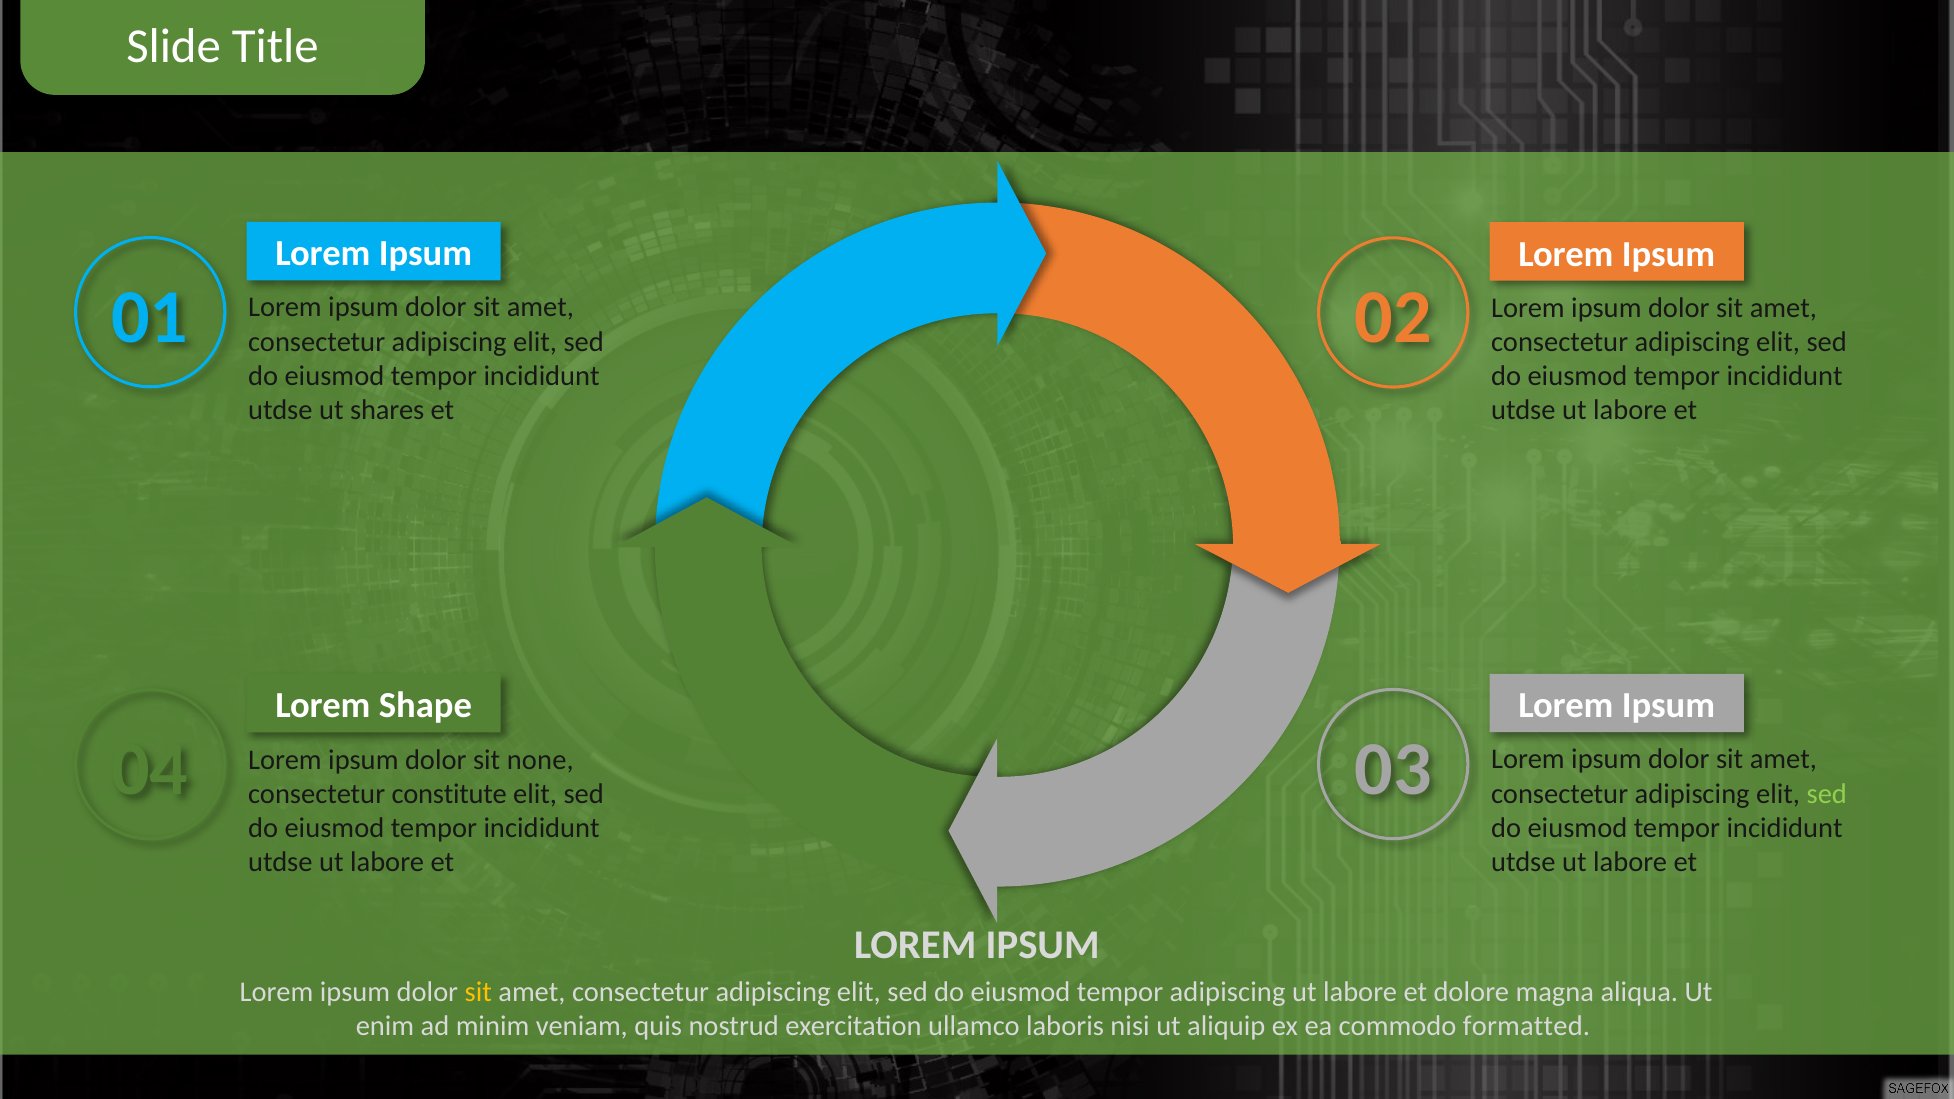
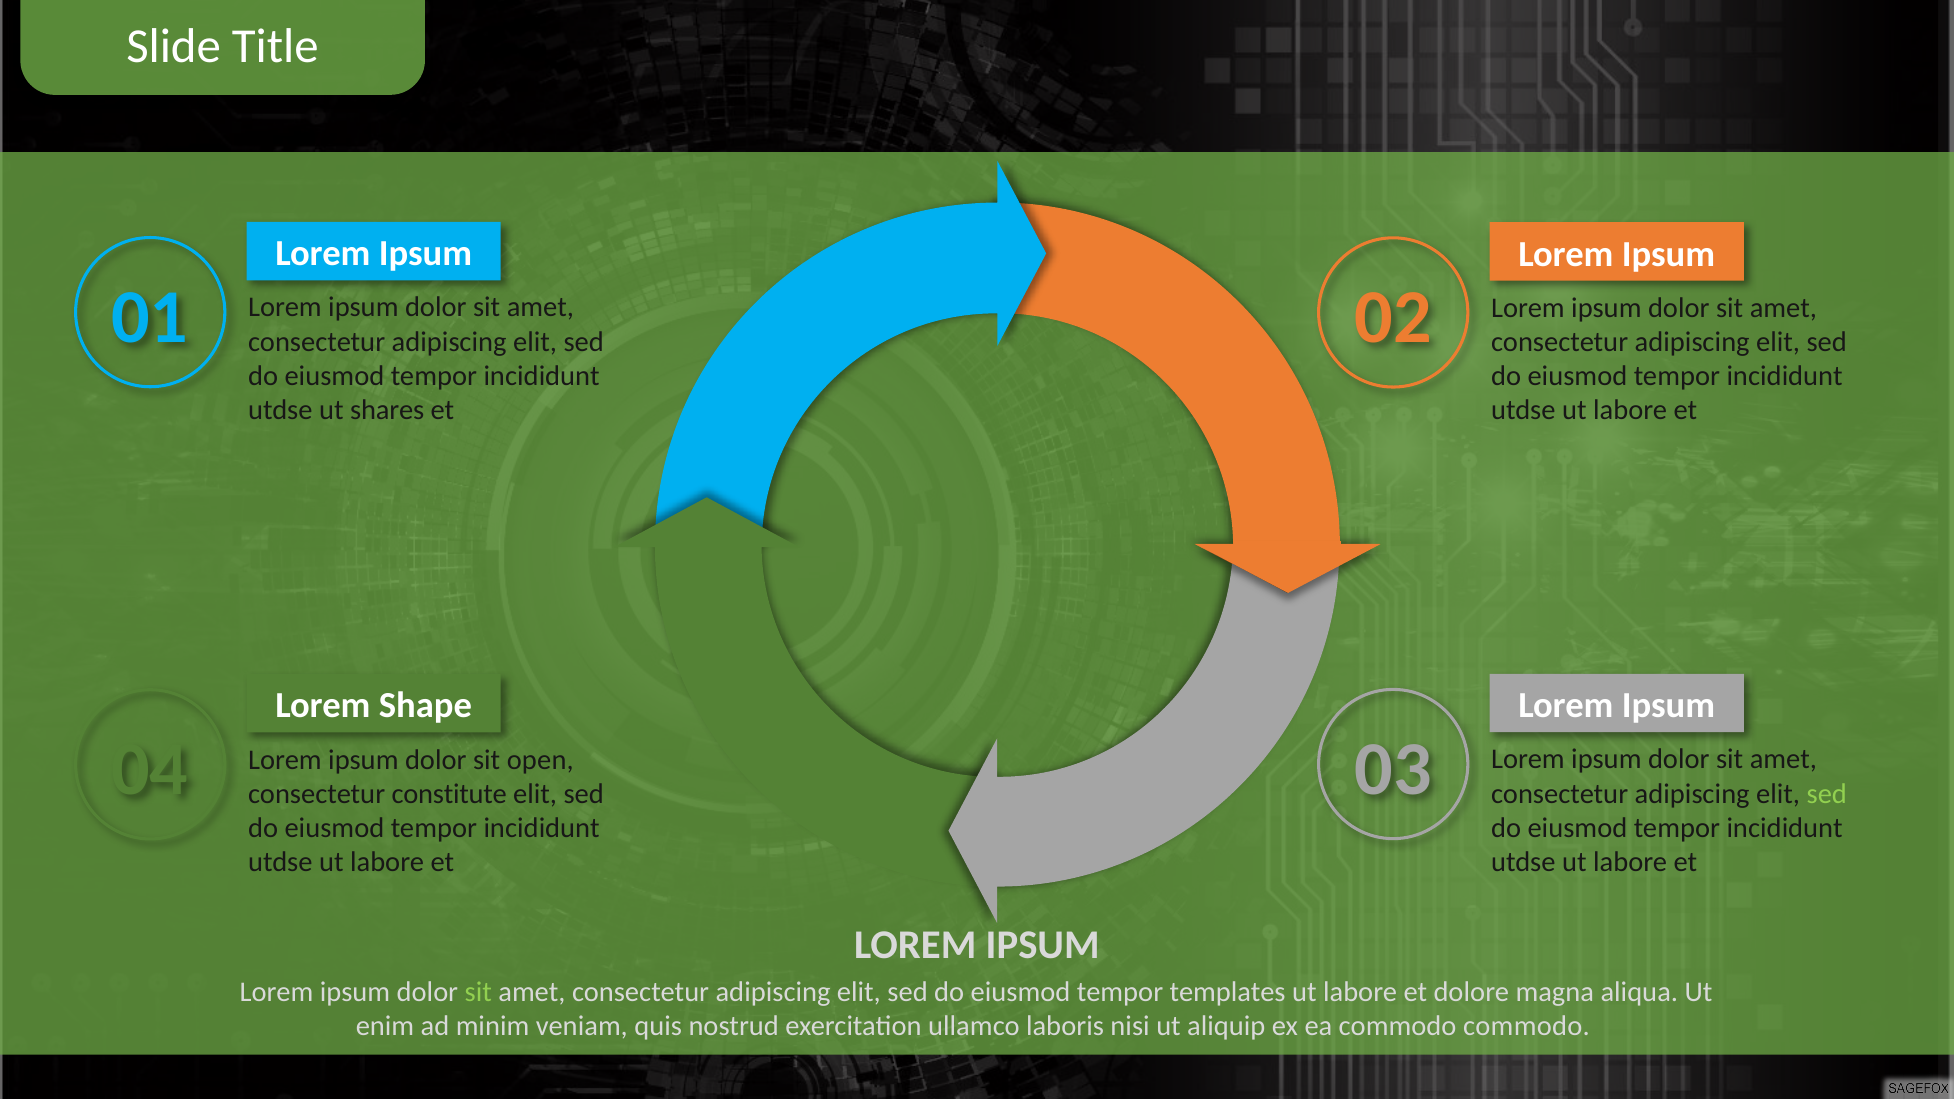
none: none -> open
sit at (478, 992) colour: yellow -> light green
tempor adipiscing: adipiscing -> templates
commodo formatted: formatted -> commodo
